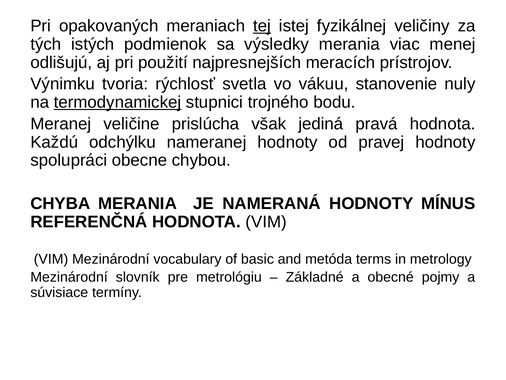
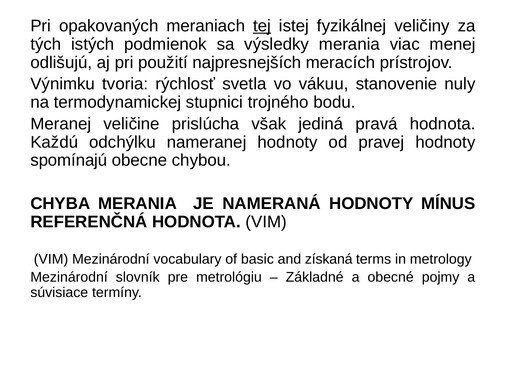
termodynamickej underline: present -> none
spolupráci: spolupráci -> spomínajú
metóda: metóda -> získaná
